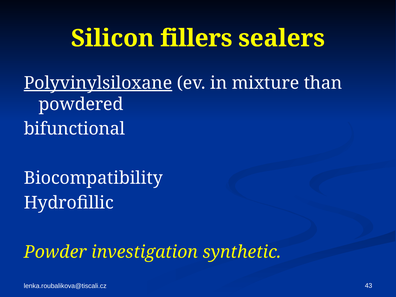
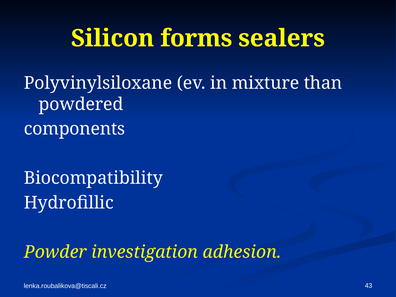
fillers: fillers -> forms
Polyvinylsiloxane underline: present -> none
bifunctional: bifunctional -> components
synthetic: synthetic -> adhesion
